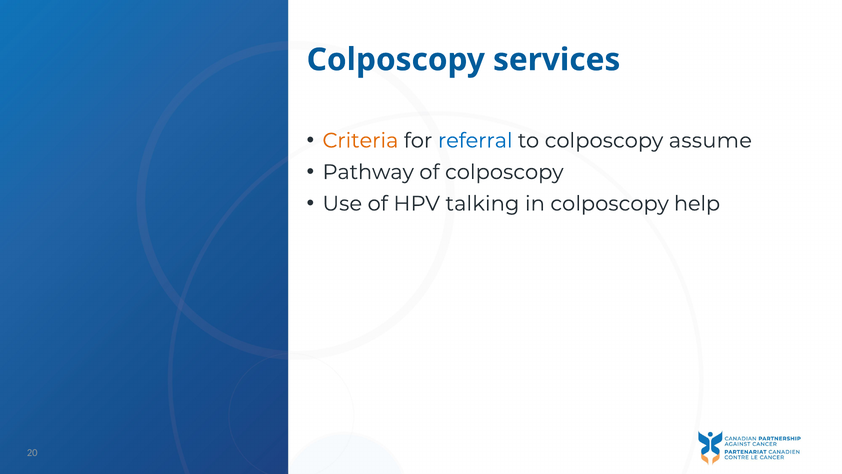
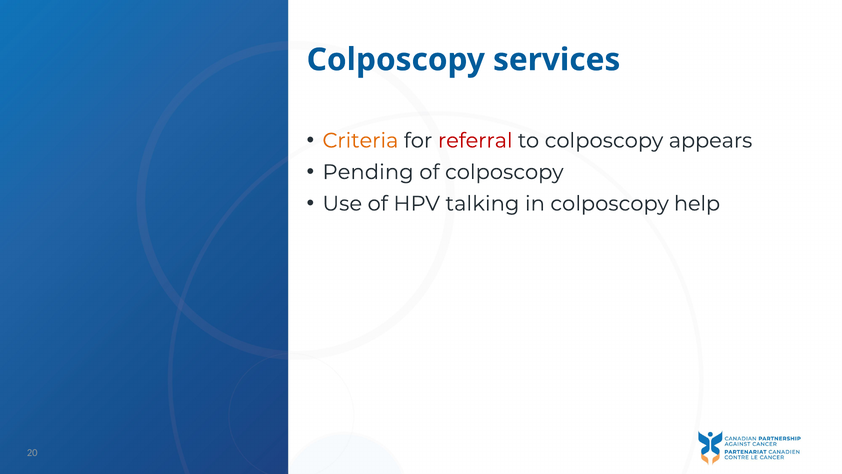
referral colour: blue -> red
assume: assume -> appears
Pathway: Pathway -> Pending
